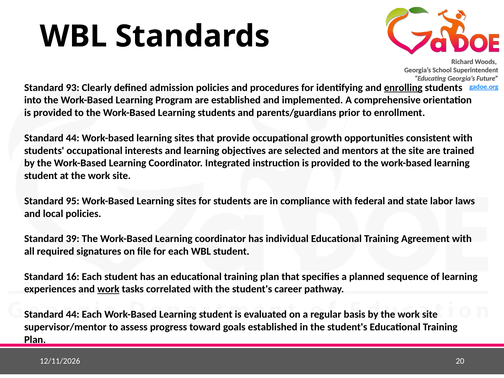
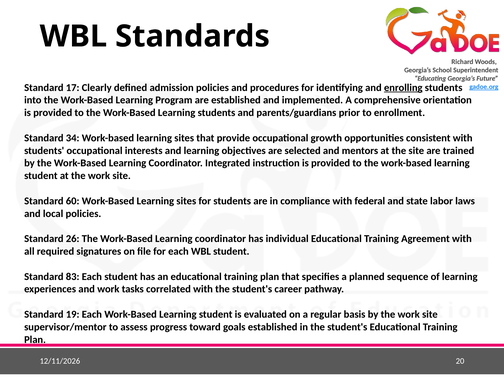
93: 93 -> 17
44 at (73, 138): 44 -> 34
95: 95 -> 60
39: 39 -> 26
16: 16 -> 83
work at (108, 289) underline: present -> none
44 at (73, 314): 44 -> 19
